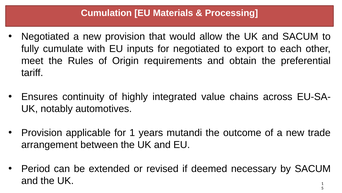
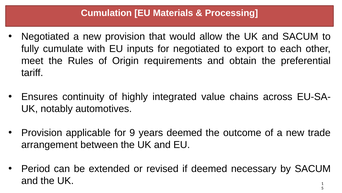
for 1: 1 -> 9
years mutandi: mutandi -> deemed
